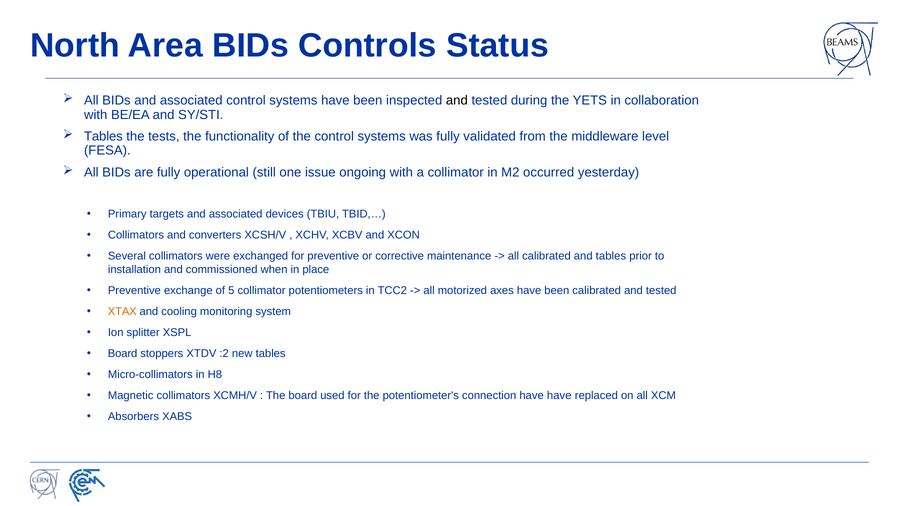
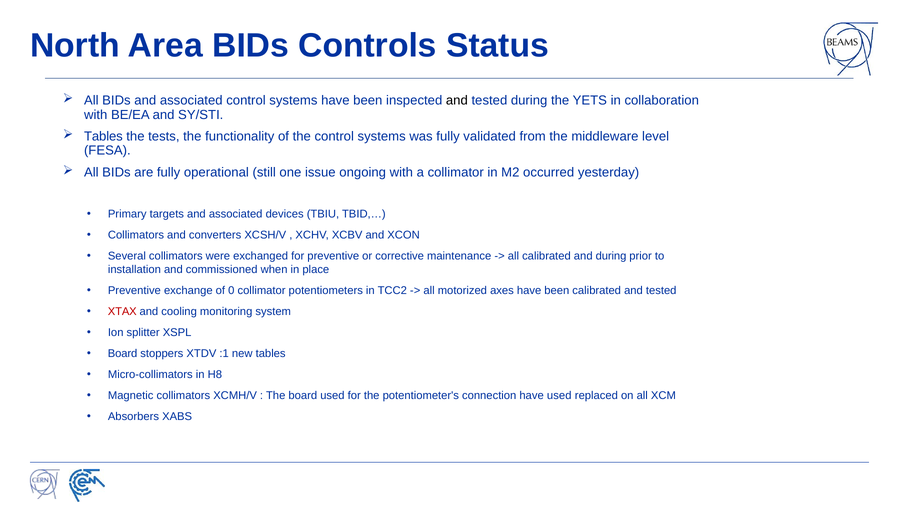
and tables: tables -> during
5: 5 -> 0
XTAX colour: orange -> red
:2: :2 -> :1
have have: have -> used
